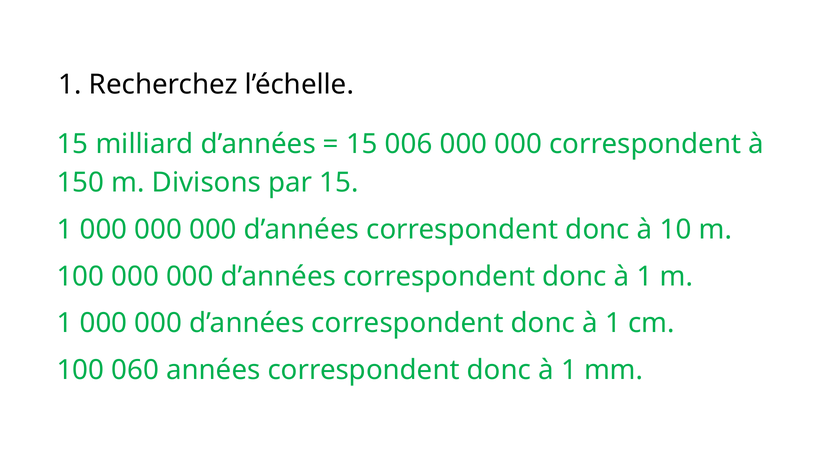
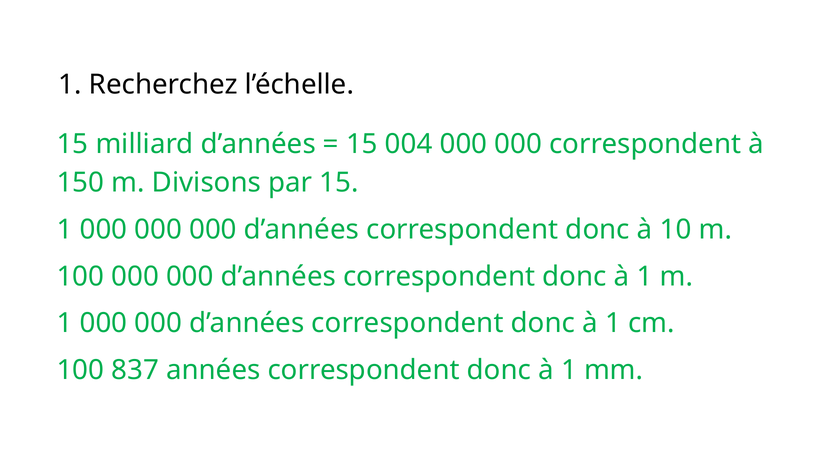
006: 006 -> 004
060: 060 -> 837
